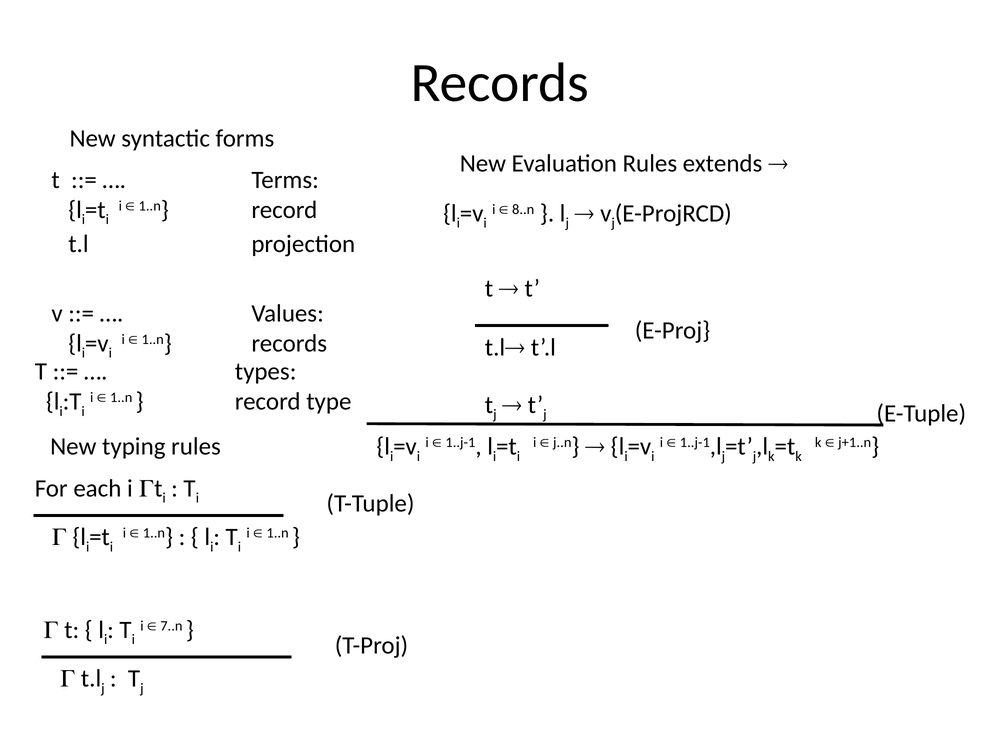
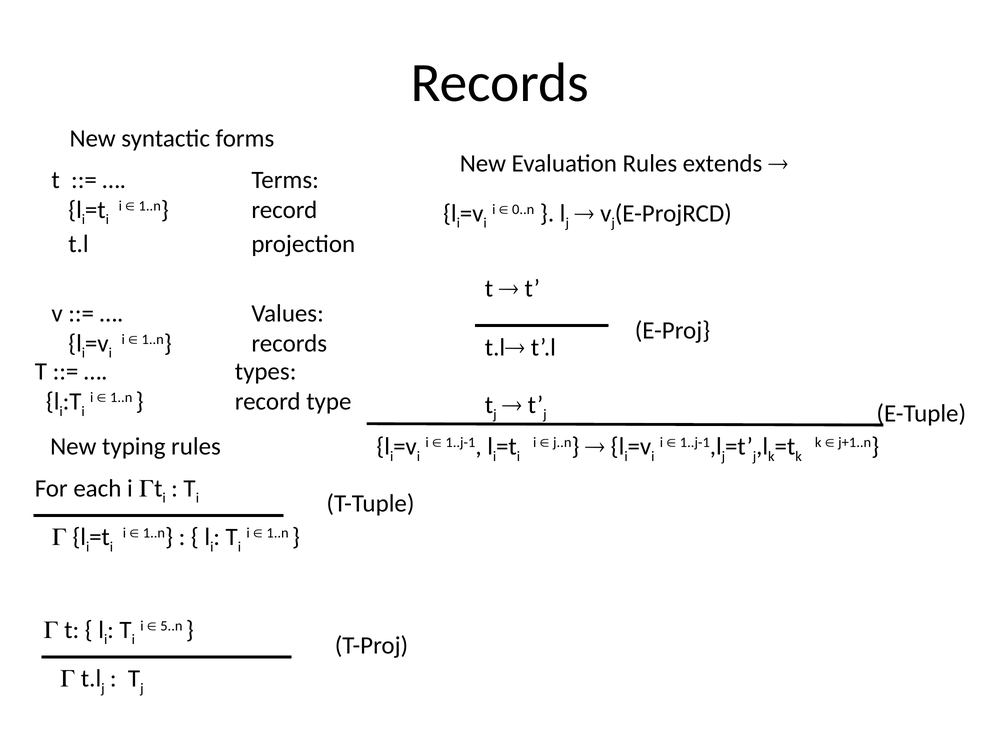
8..n: 8..n -> 0..n
7..n: 7..n -> 5..n
